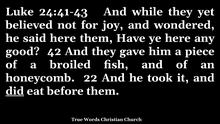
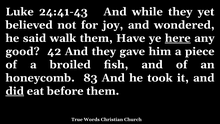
said here: here -> walk
here at (178, 38) underline: none -> present
22: 22 -> 83
